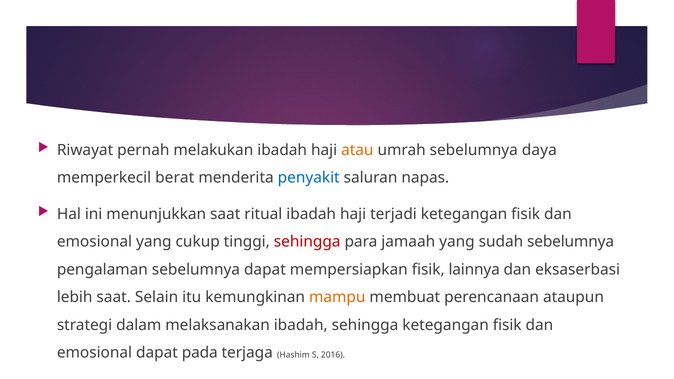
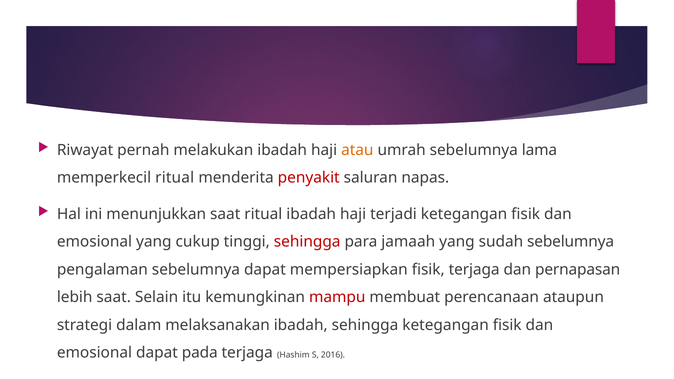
daya: daya -> lama
memperkecil berat: berat -> ritual
penyakit colour: blue -> red
fisik lainnya: lainnya -> terjaga
eksaserbasi: eksaserbasi -> pernapasan
mampu colour: orange -> red
